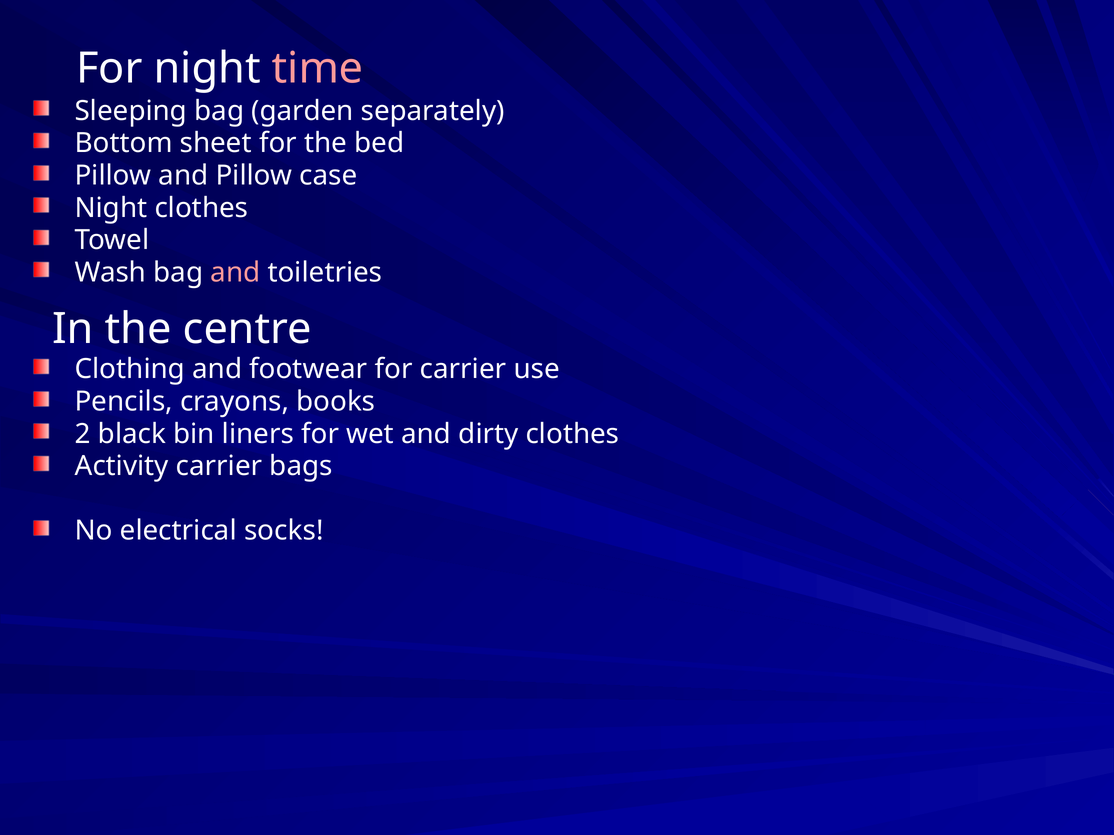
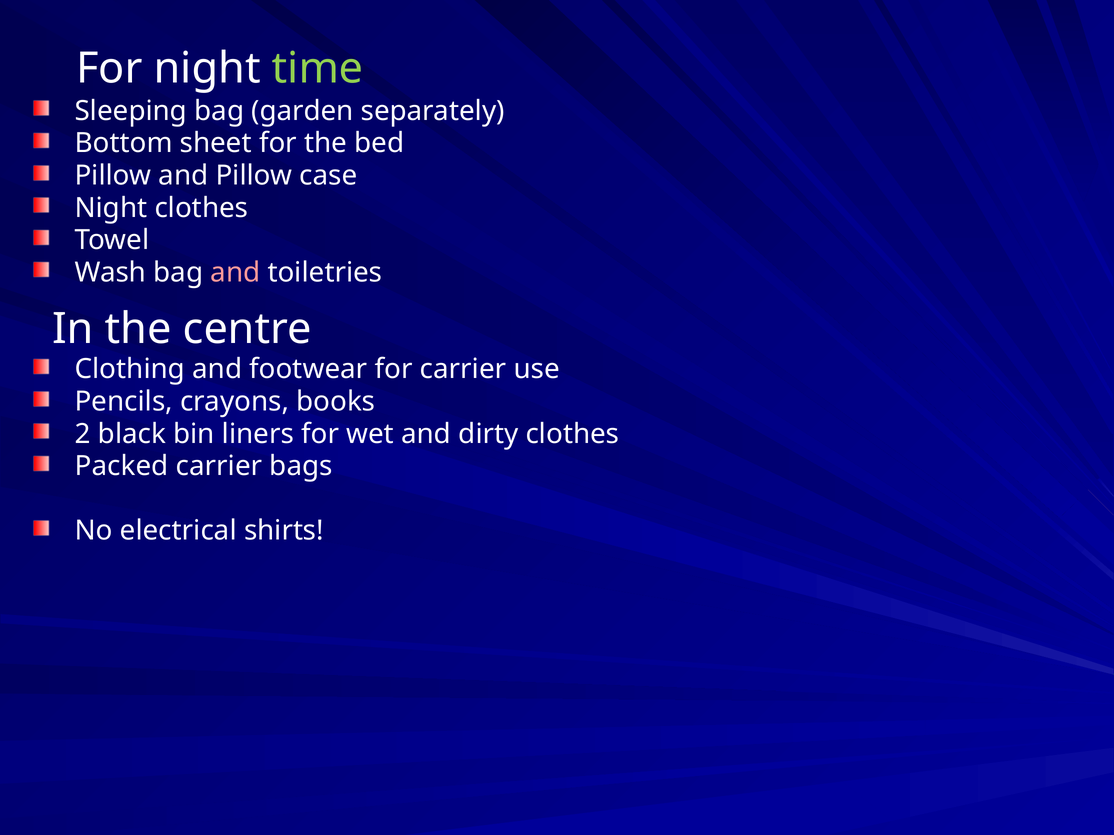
time colour: pink -> light green
Activity: Activity -> Packed
socks: socks -> shirts
